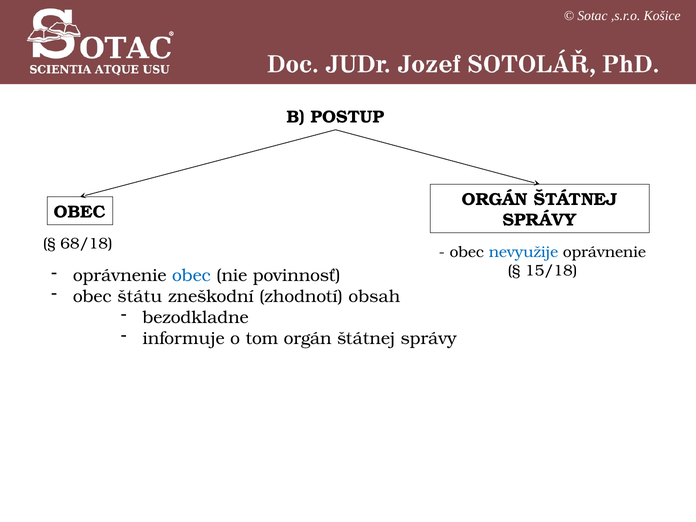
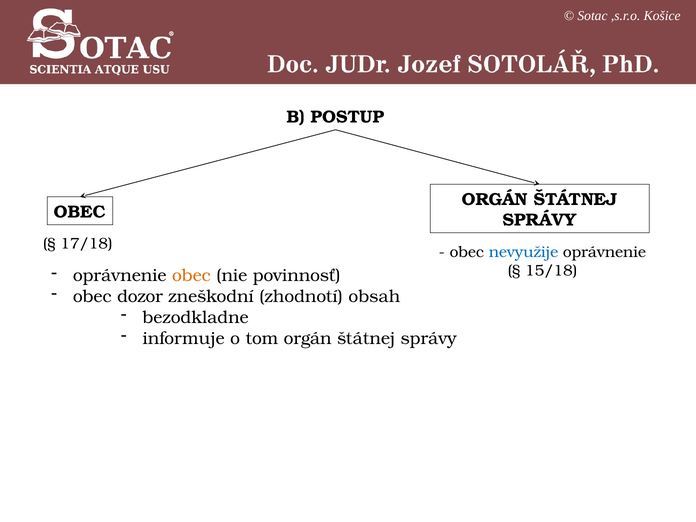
68/18: 68/18 -> 17/18
obec at (191, 276) colour: blue -> orange
štátu: štátu -> dozor
